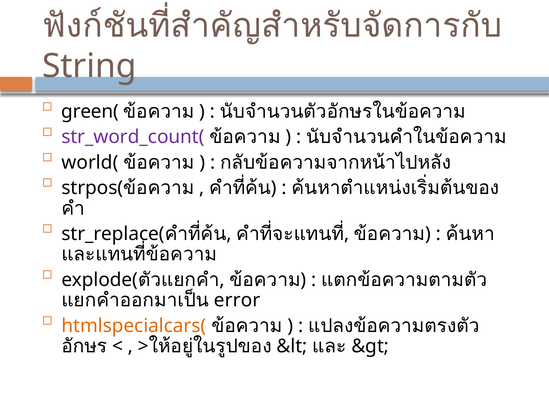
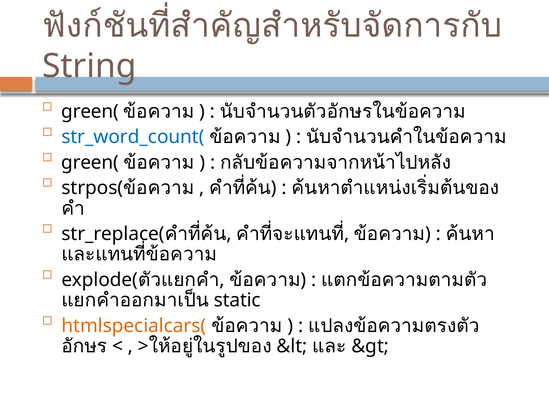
str_word_count( colour: purple -> blue
world( at (90, 162): world( -> green(
error: error -> static
